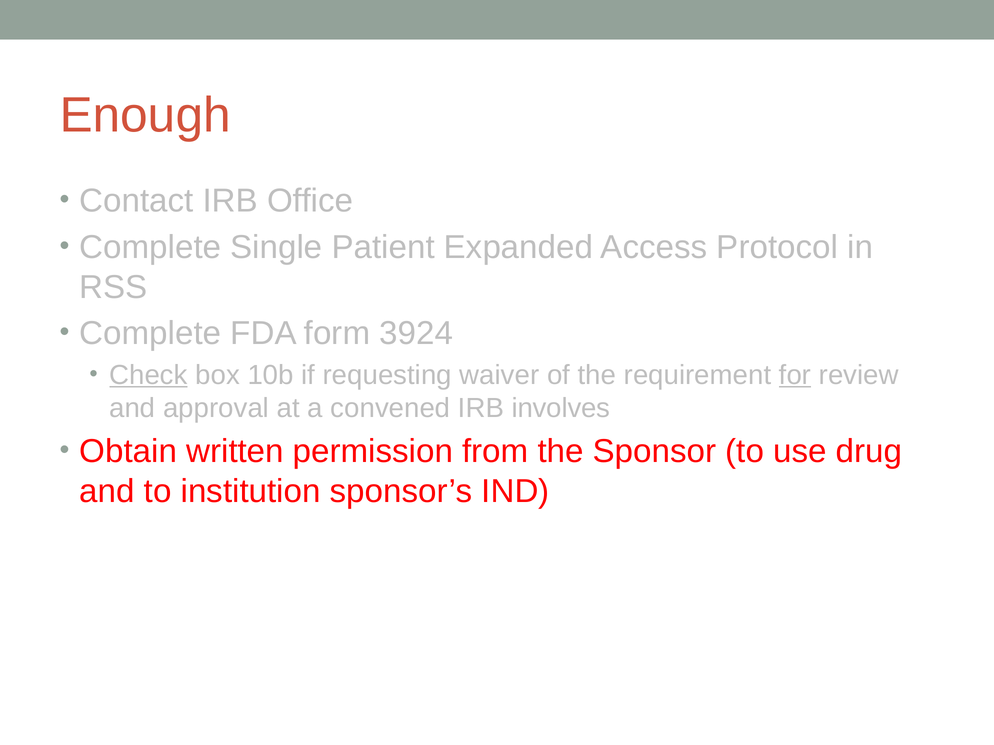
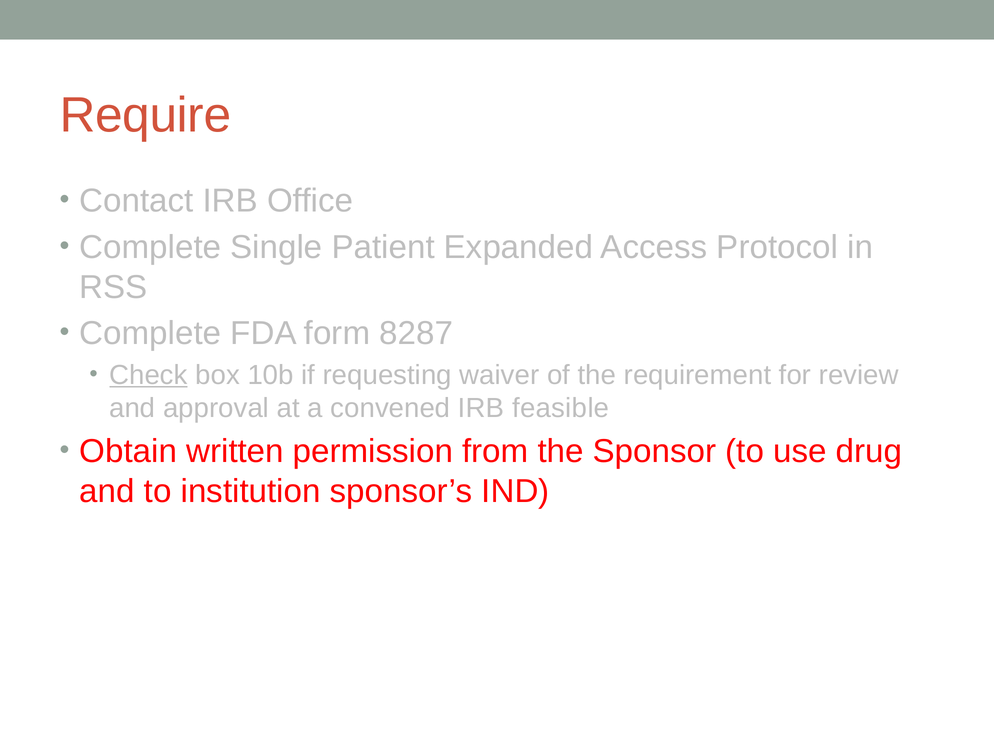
Enough: Enough -> Require
3924: 3924 -> 8287
for underline: present -> none
involves: involves -> feasible
